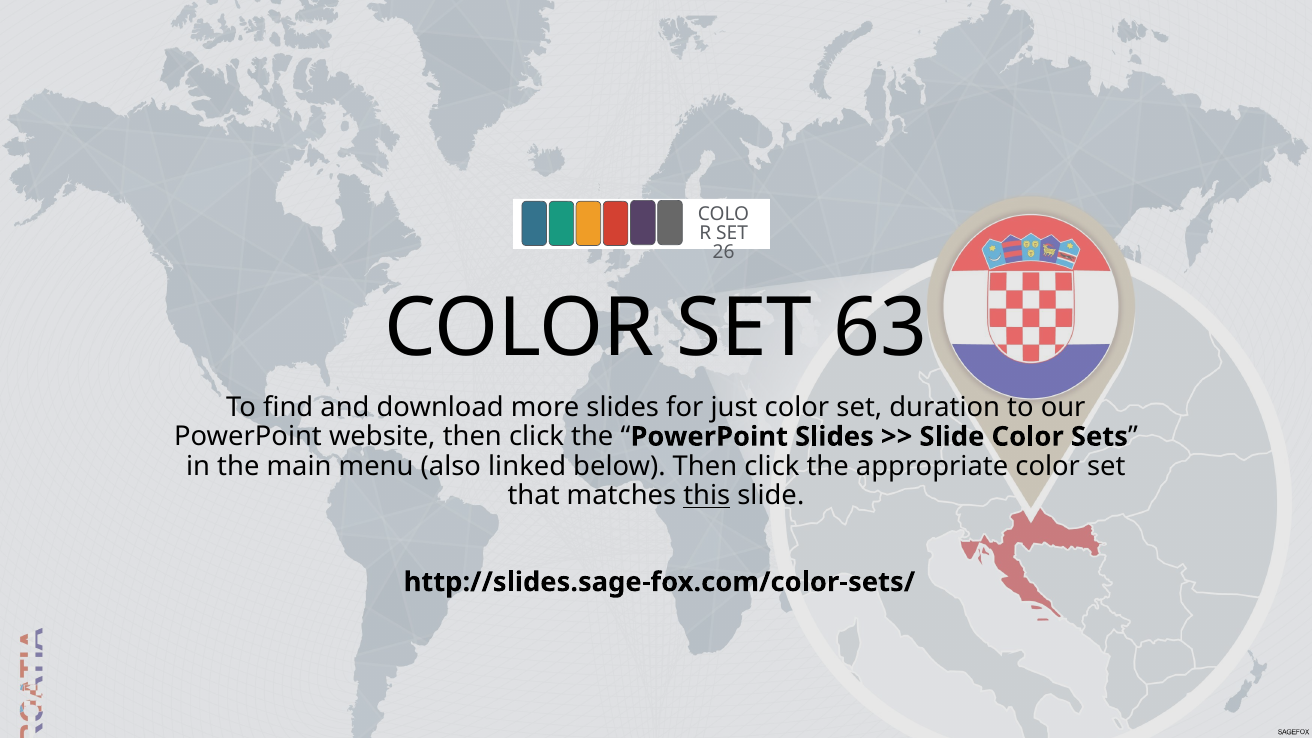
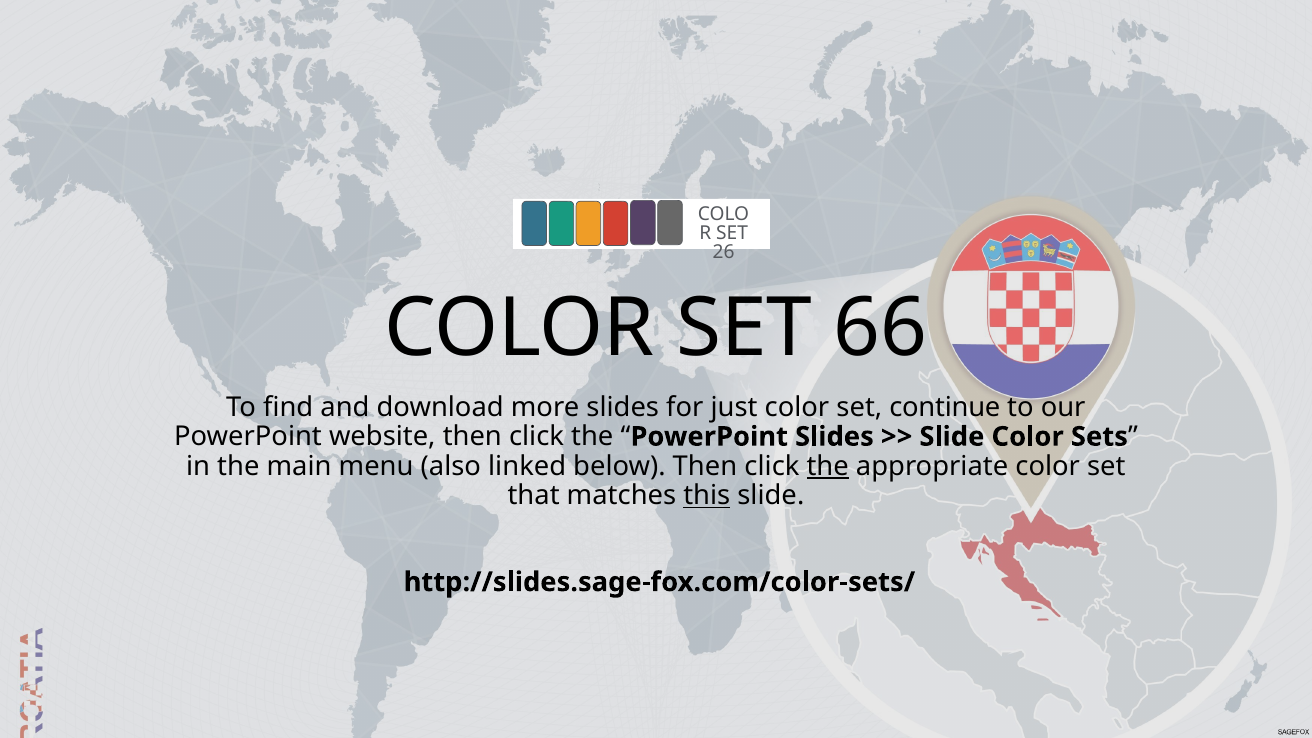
63: 63 -> 66
duration: duration -> continue
the at (828, 466) underline: none -> present
